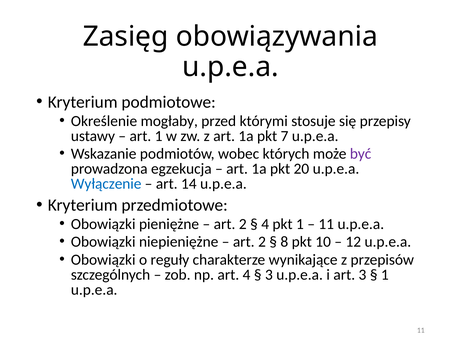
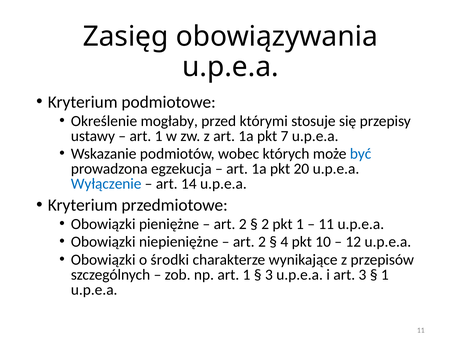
być colour: purple -> blue
4 at (265, 224): 4 -> 2
8: 8 -> 4
reguły: reguły -> środki
np art 4: 4 -> 1
